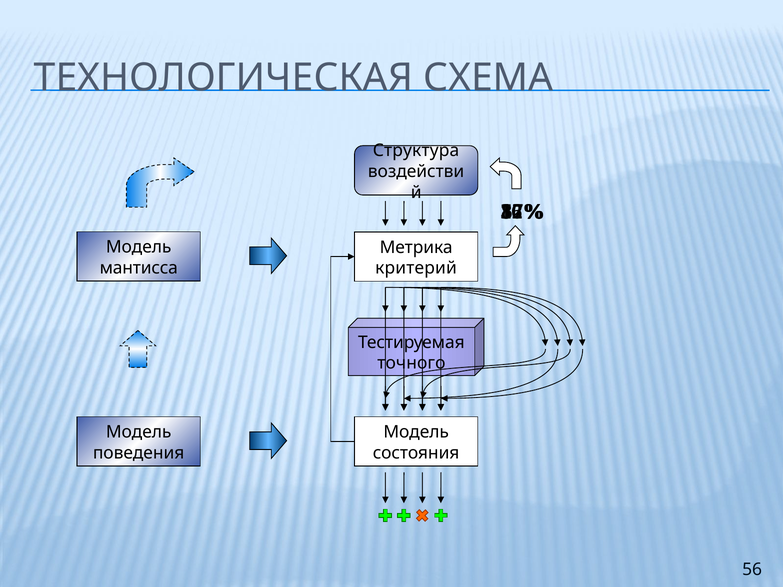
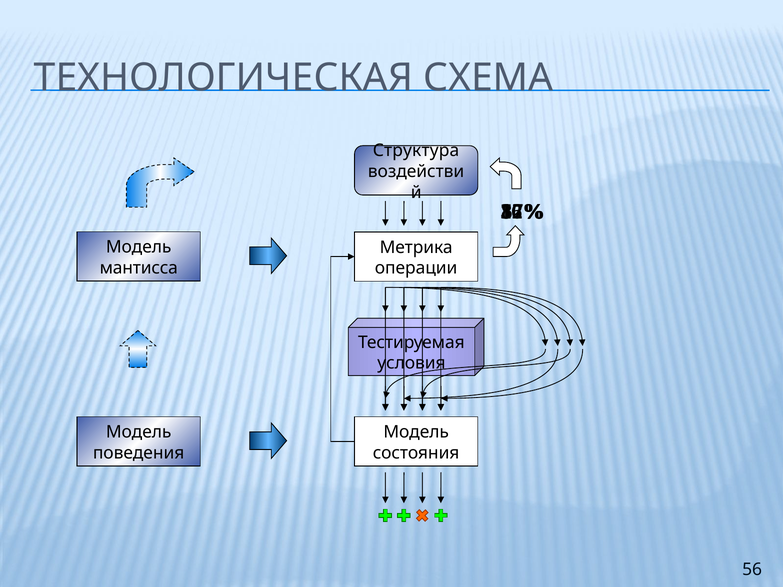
критерий: критерий -> операции
точного: точного -> условия
